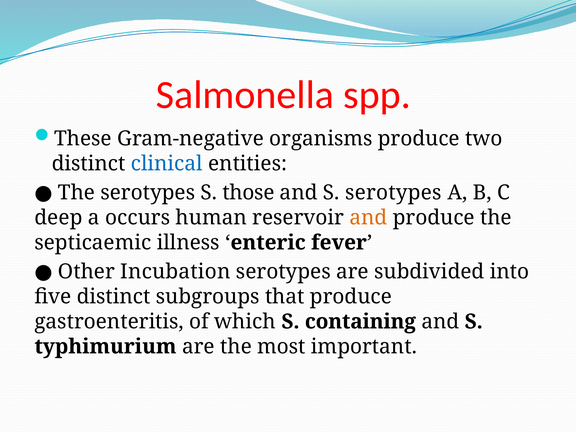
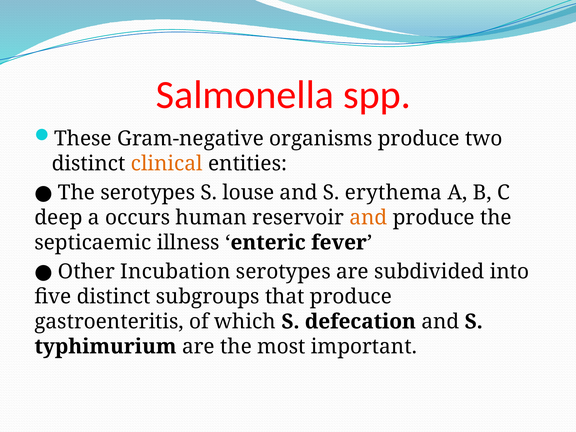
clinical colour: blue -> orange
those: those -> louse
S serotypes: serotypes -> erythema
containing: containing -> defecation
